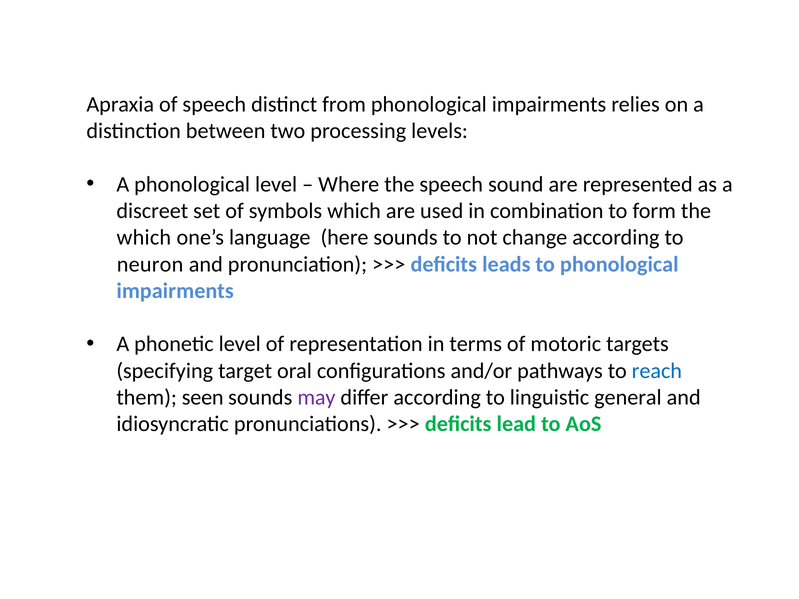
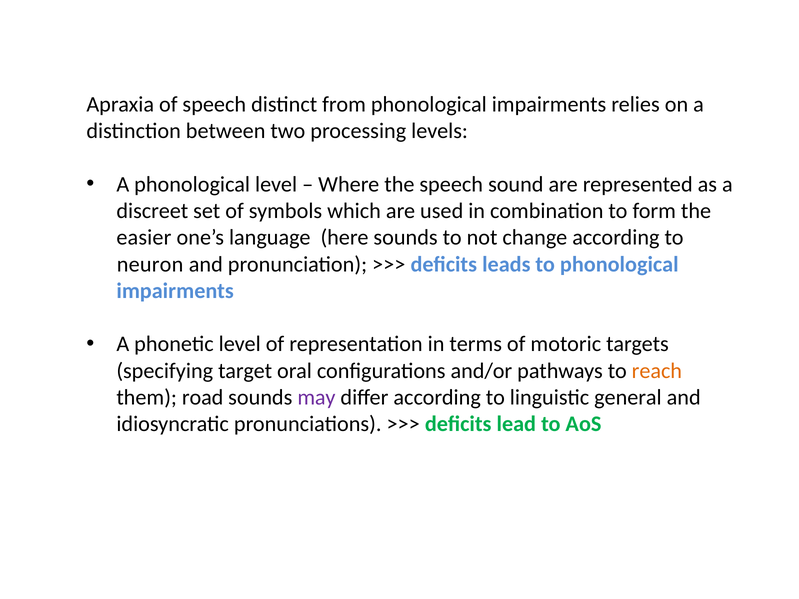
which at (144, 238): which -> easier
reach colour: blue -> orange
seen: seen -> road
